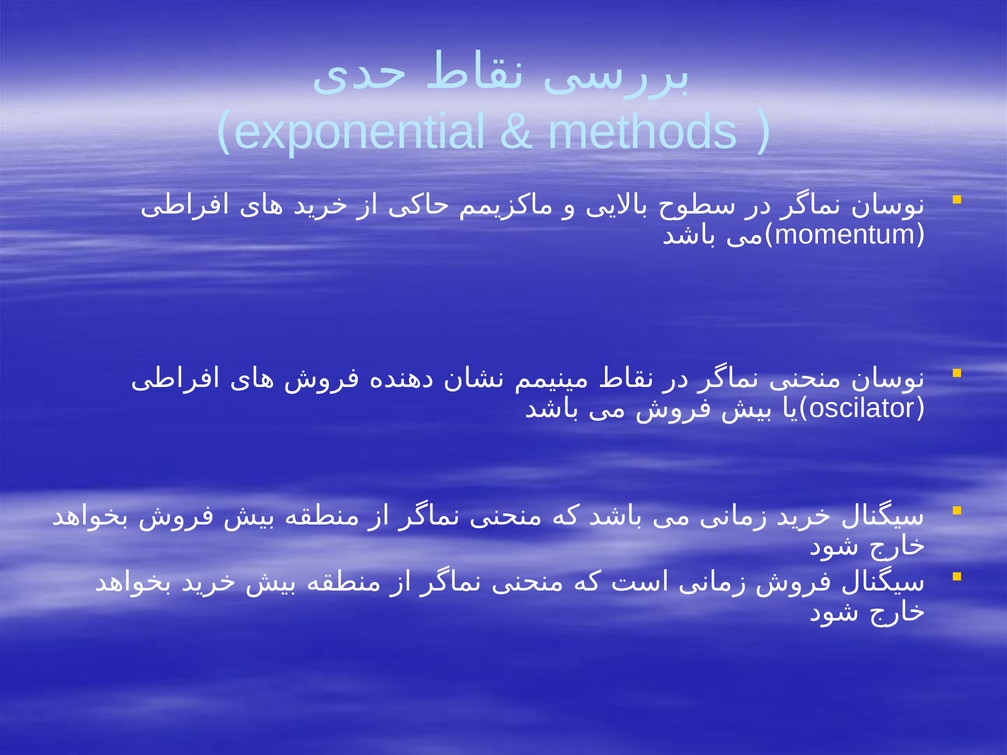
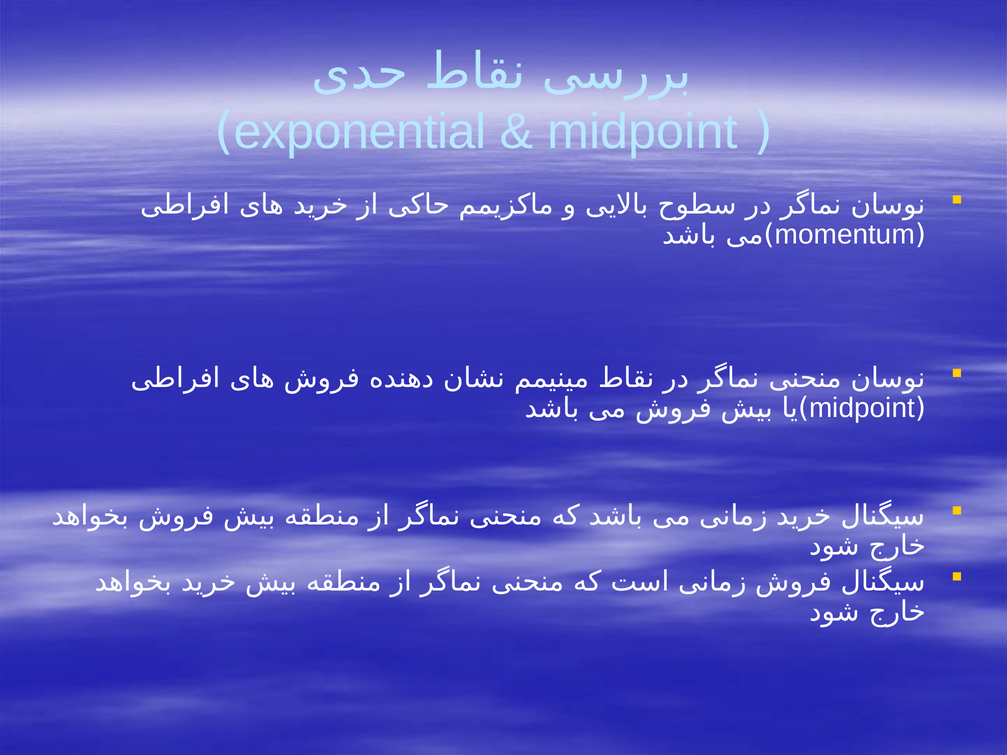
methods at (643, 132): methods -> midpoint
oscilator at (862, 408): oscilator -> midpoint
